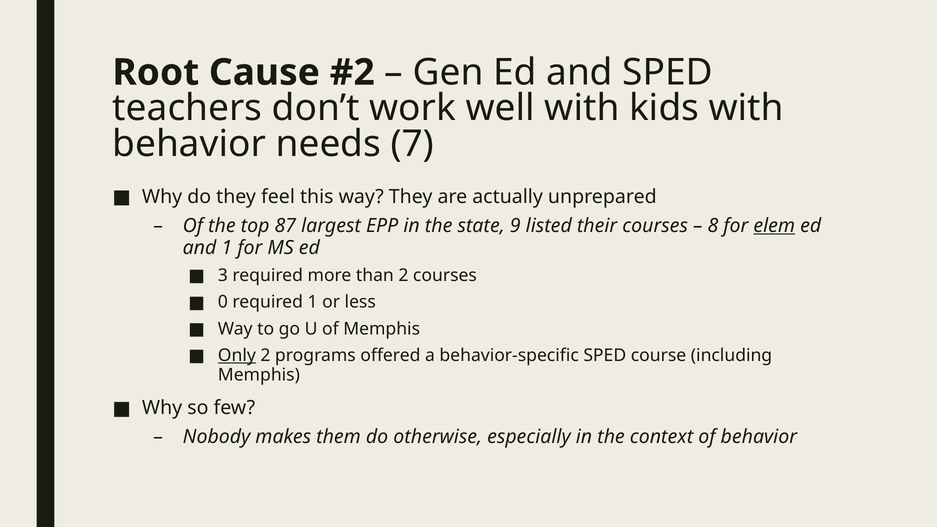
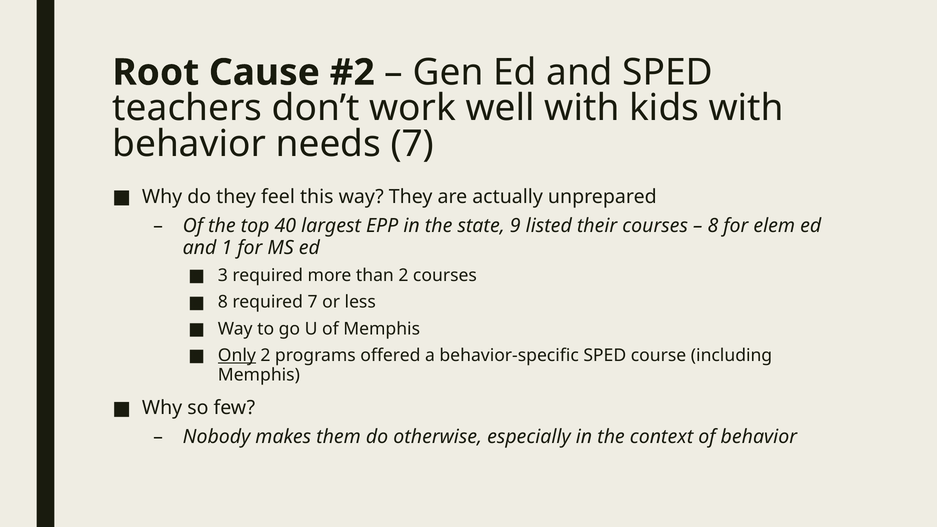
87: 87 -> 40
elem underline: present -> none
0 at (223, 302): 0 -> 8
required 1: 1 -> 7
